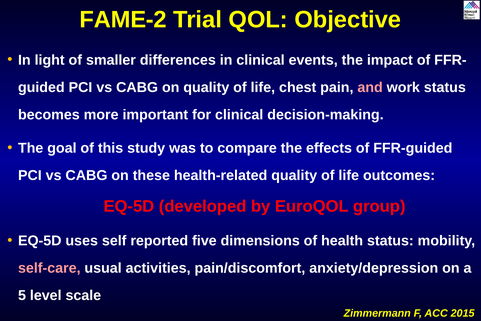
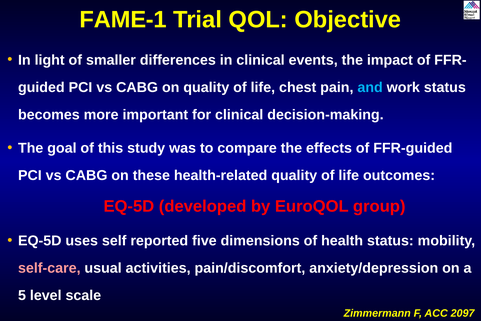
FAME-2: FAME-2 -> FAME-1
and colour: pink -> light blue
2015: 2015 -> 2097
